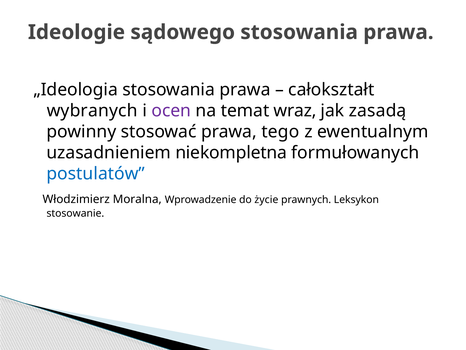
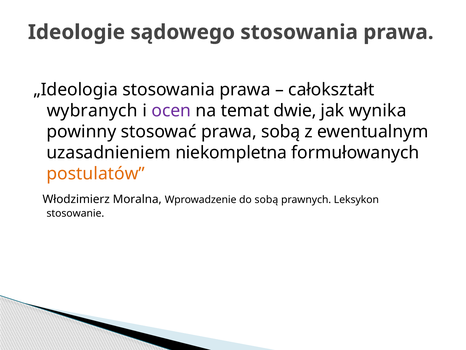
wraz: wraz -> dwie
zasadą: zasadą -> wynika
prawa tego: tego -> sobą
postulatów colour: blue -> orange
do życie: życie -> sobą
